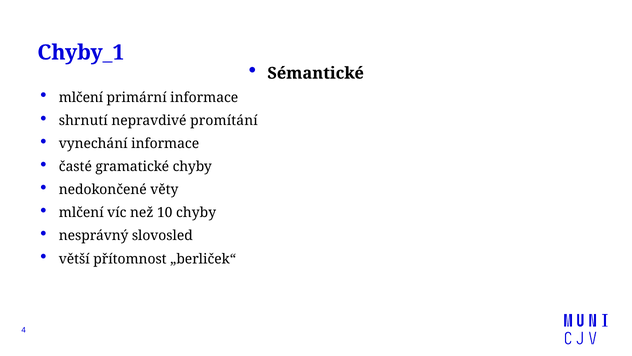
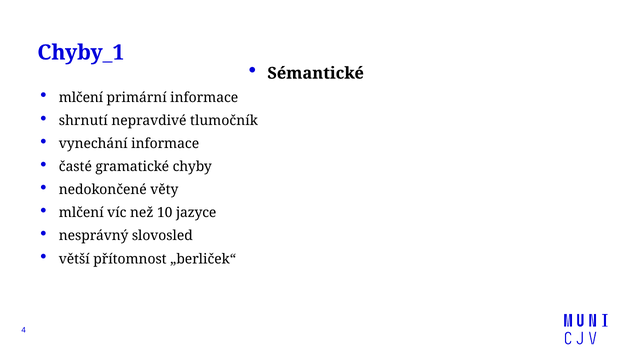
promítání: promítání -> tlumočník
10 chyby: chyby -> jazyce
